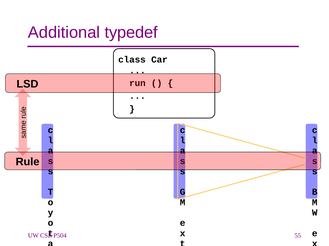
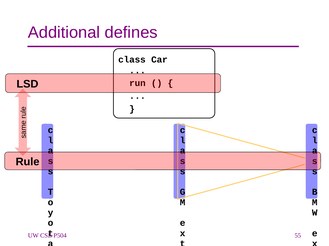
typedef: typedef -> defines
